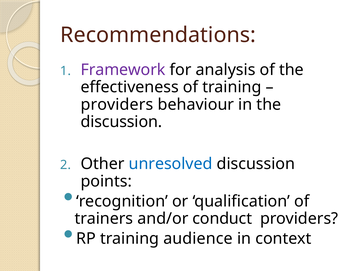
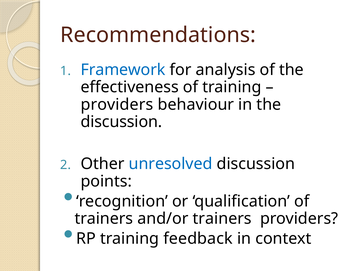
Framework colour: purple -> blue
and/or conduct: conduct -> trainers
audience: audience -> feedback
